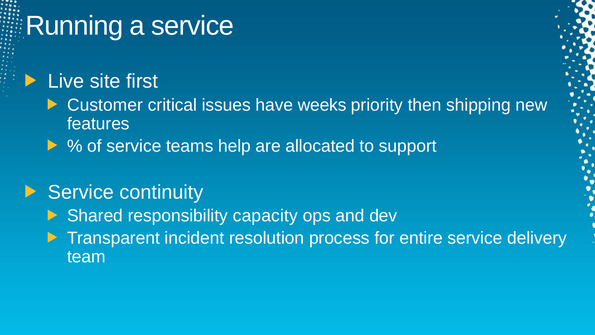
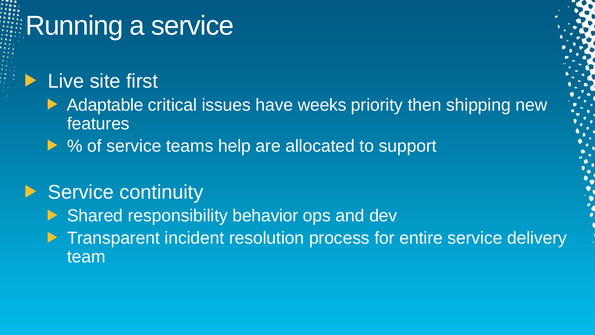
Customer: Customer -> Adaptable
capacity: capacity -> behavior
